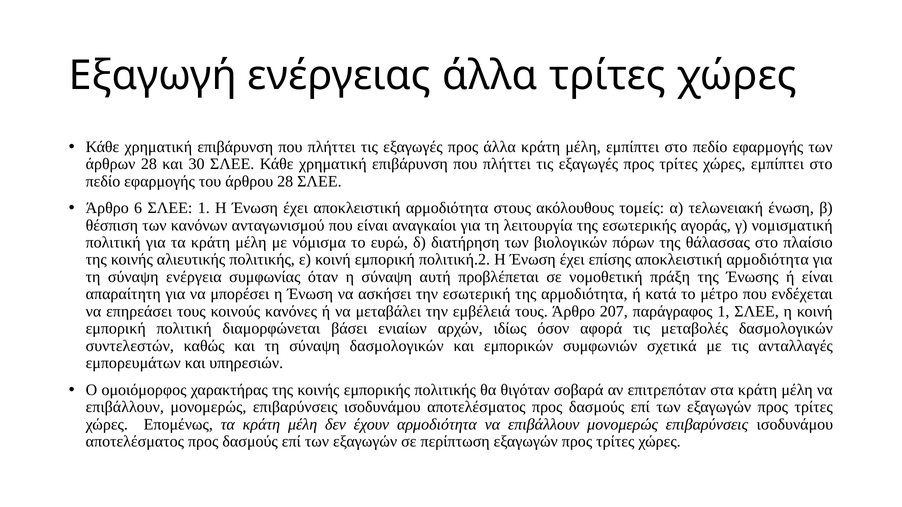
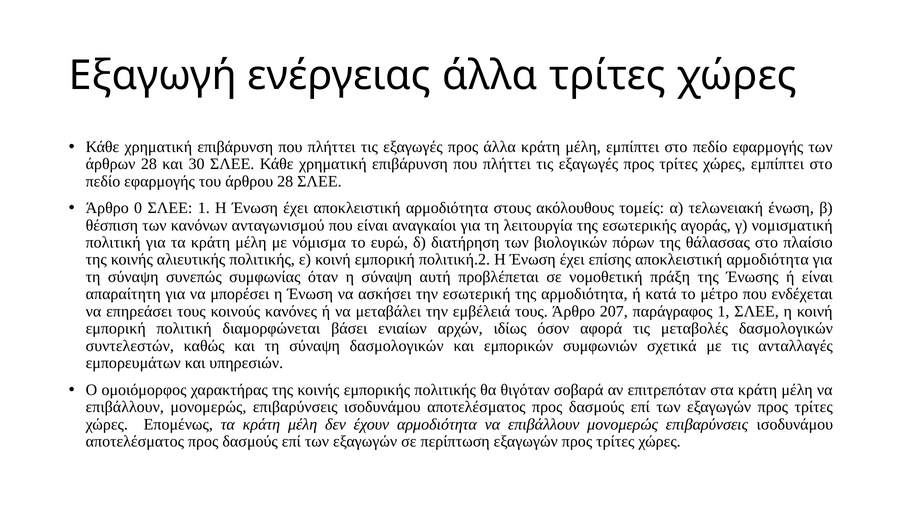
6: 6 -> 0
ενέργεια: ενέργεια -> συνεπώς
